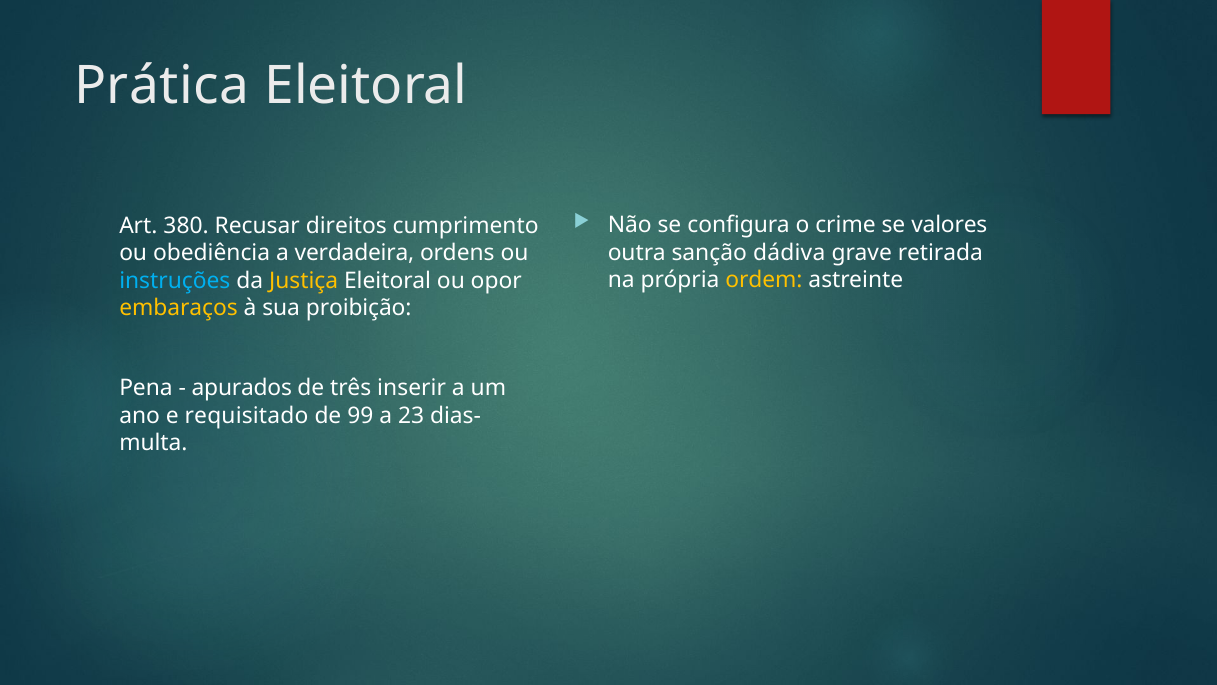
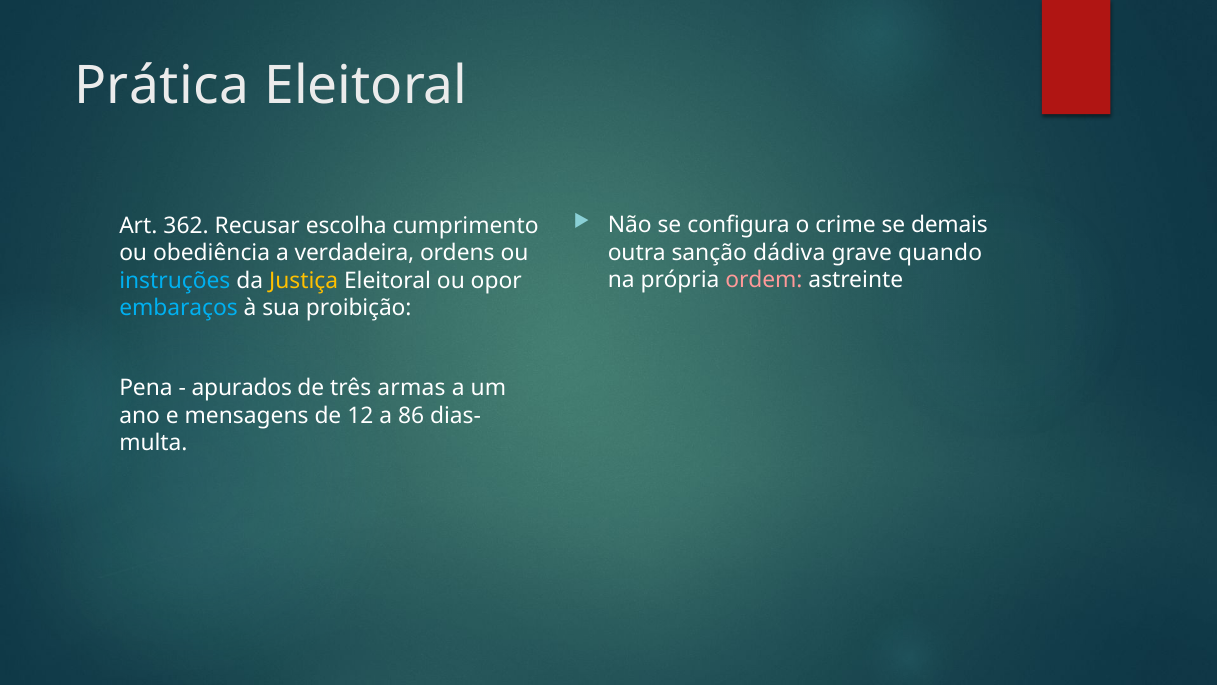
valores: valores -> demais
380: 380 -> 362
direitos: direitos -> escolha
retirada: retirada -> quando
ordem colour: yellow -> pink
embaraços colour: yellow -> light blue
inserir: inserir -> armas
requisitado: requisitado -> mensagens
99: 99 -> 12
23: 23 -> 86
